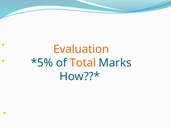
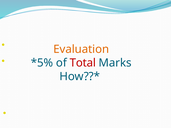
Total colour: orange -> red
